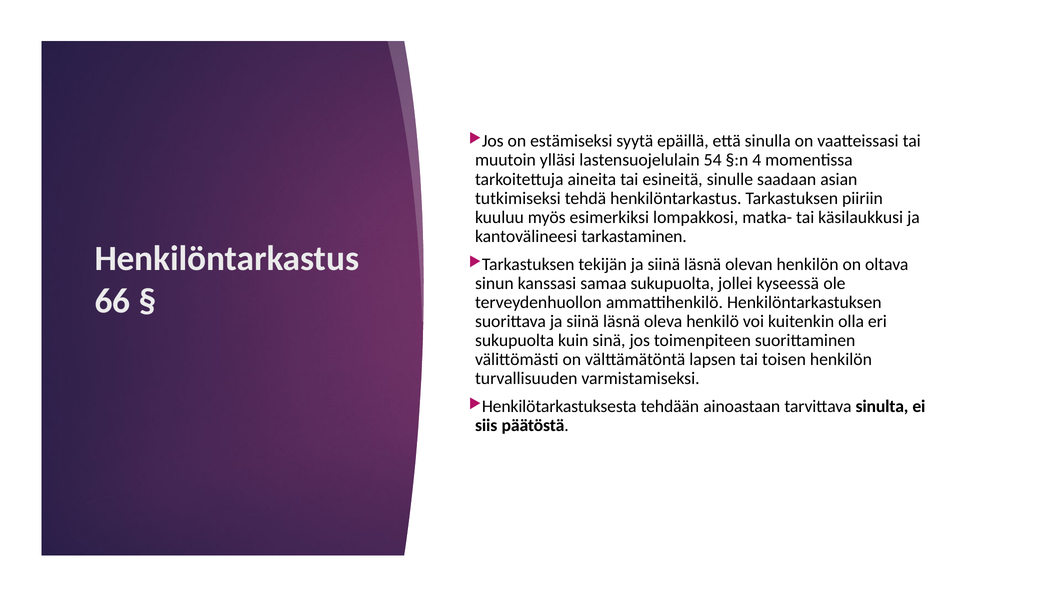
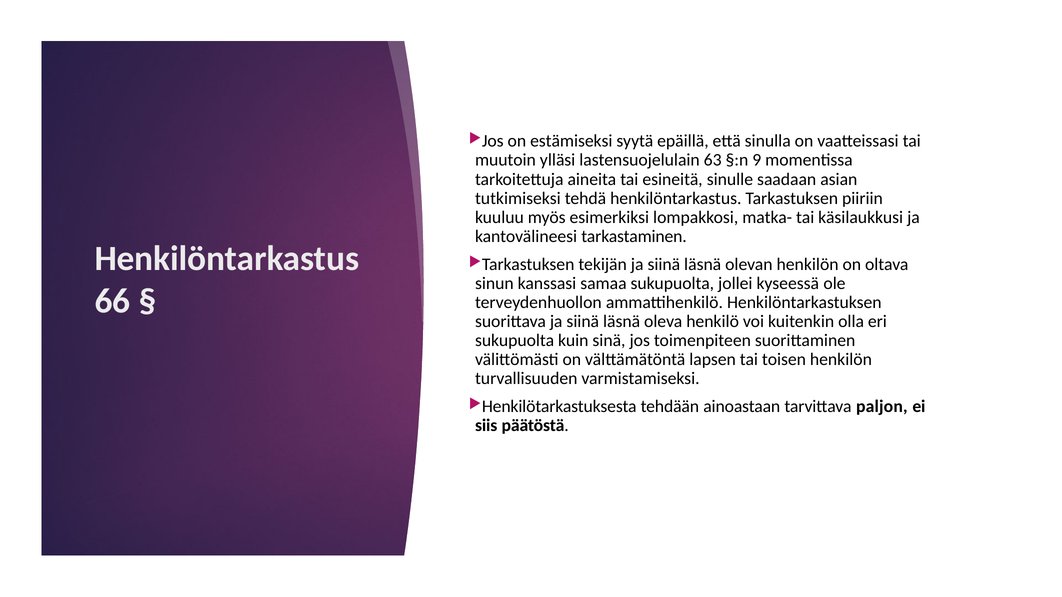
54: 54 -> 63
4: 4 -> 9
sinulta: sinulta -> paljon
